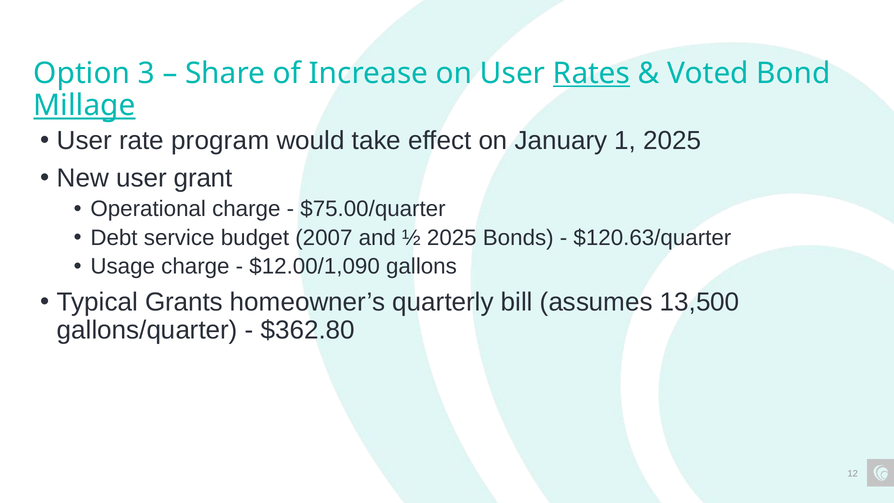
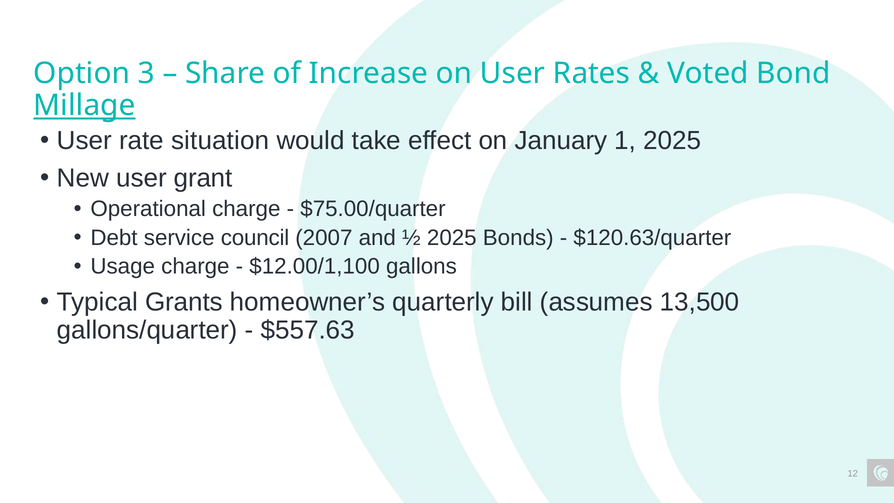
Rates underline: present -> none
program: program -> situation
budget: budget -> council
$12.00/1,090: $12.00/1,090 -> $12.00/1,100
$362.80: $362.80 -> $557.63
